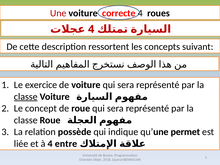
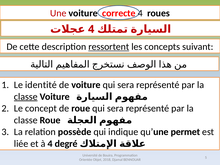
ressortent underline: none -> present
exercice: exercice -> identité
entre: entre -> degré
